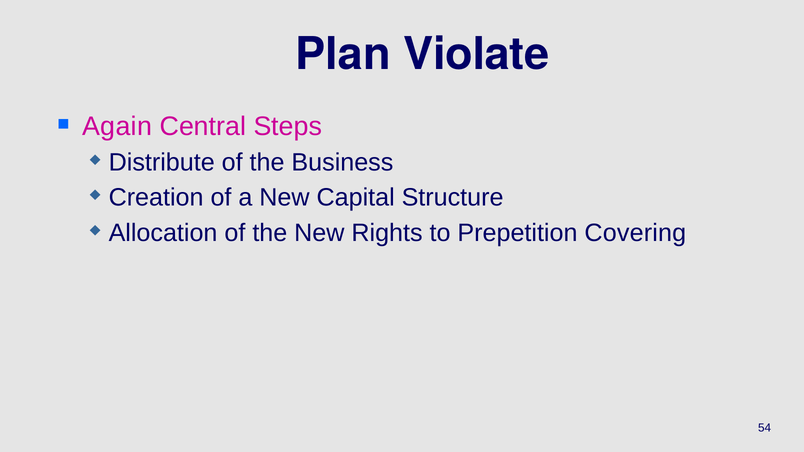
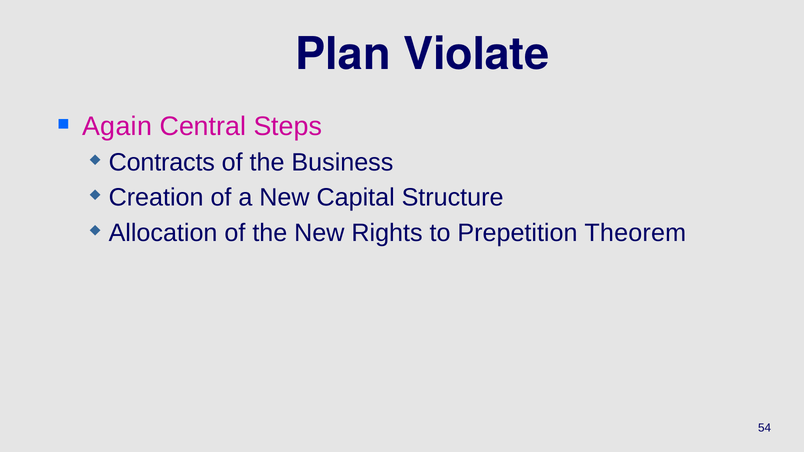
Distribute: Distribute -> Contracts
Covering: Covering -> Theorem
